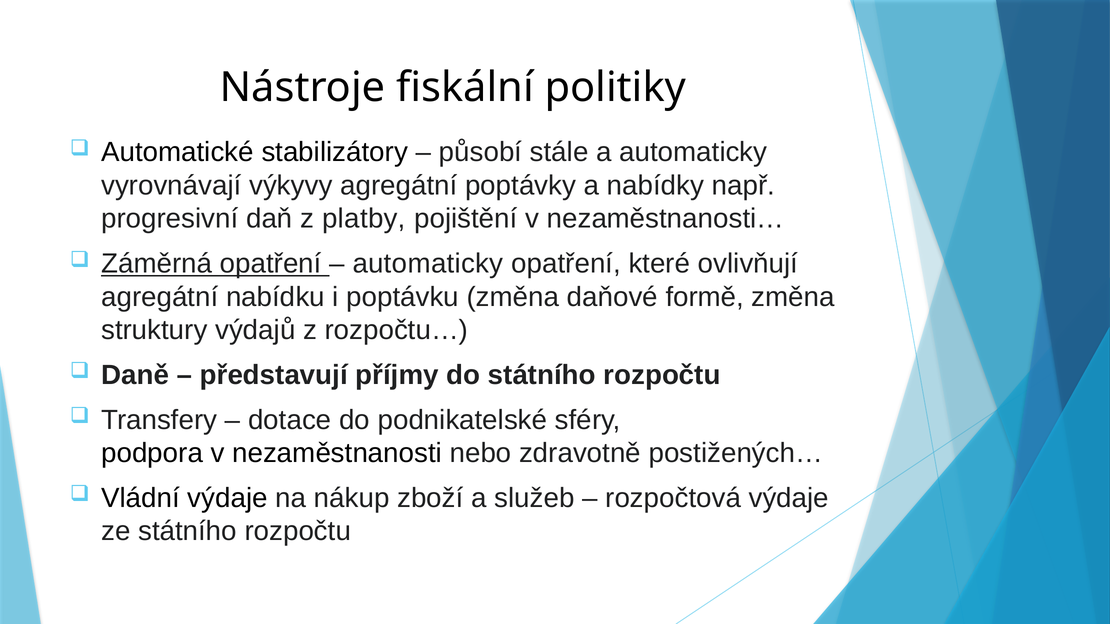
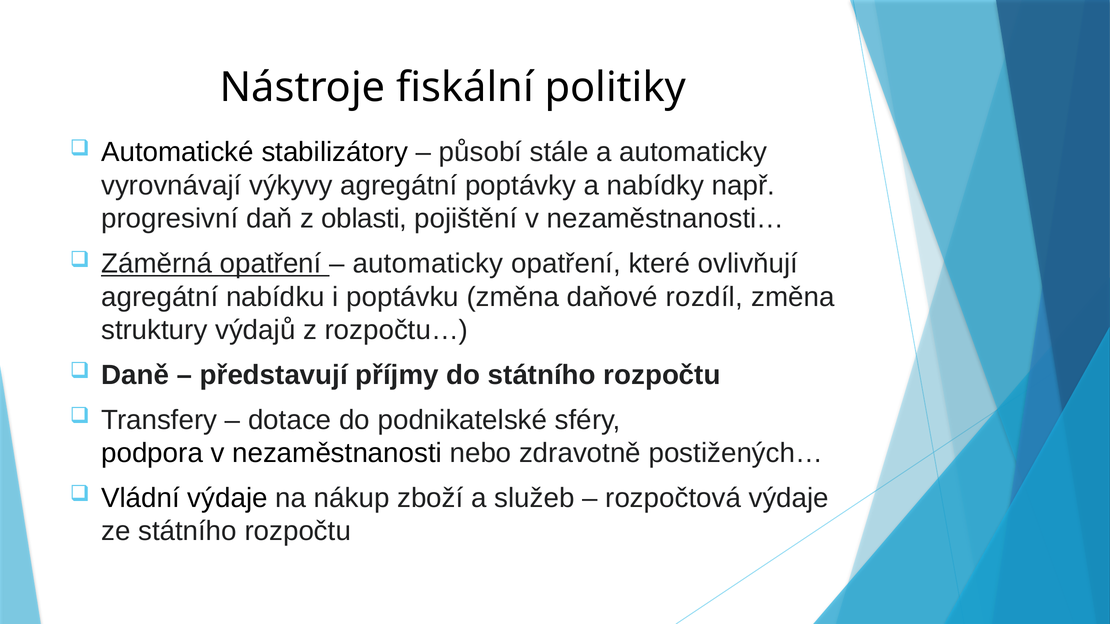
platby: platby -> oblasti
formě: formě -> rozdíl
